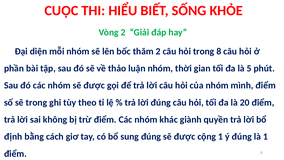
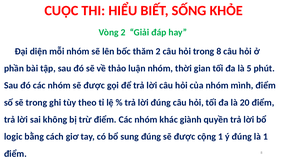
định: định -> logic
